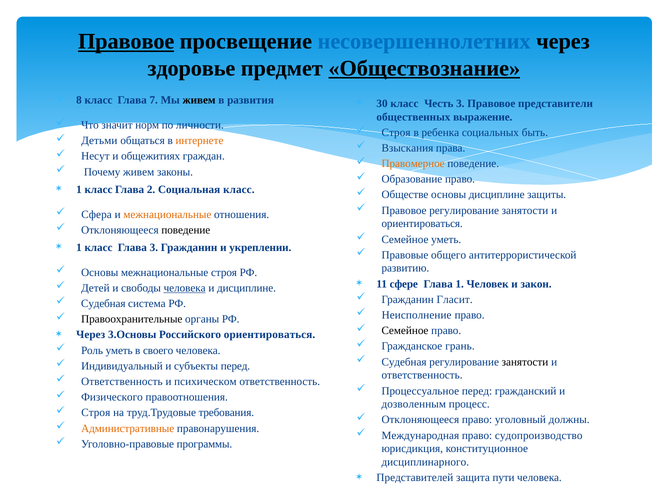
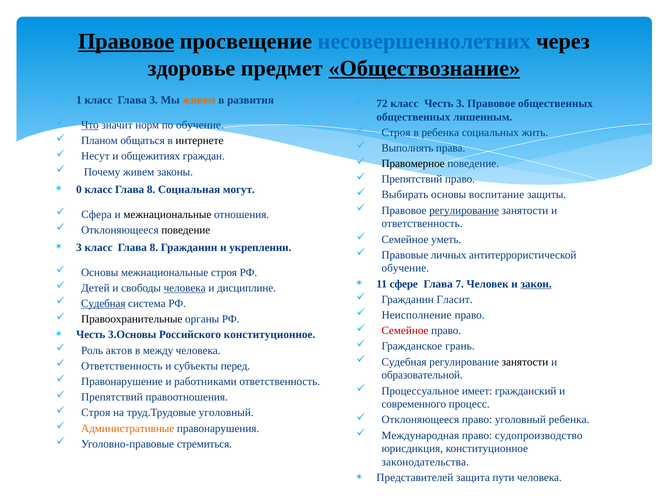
8: 8 -> 1
Глава 7: 7 -> 3
живем at (199, 100) colour: black -> orange
30: 30 -> 72
Правовое представители: представители -> общественных
выражение: выражение -> лишенным
Что underline: none -> present
по личности: личности -> обучение
быть: быть -> жить
Детьми: Детьми -> Планом
интернете colour: orange -> black
Взыскания: Взыскания -> Выполнять
Правомерное colour: orange -> black
Образование at (412, 179): Образование -> Препятствий
1 at (79, 189): 1 -> 0
2 at (151, 189): 2 -> 8
Социальная класс: класс -> могут
Обществе: Обществе -> Выбирать
основы дисциплине: дисциплине -> воспитание
регулирование at (464, 210) underline: none -> present
межнациональные at (167, 214) colour: orange -> black
ориентироваться at (422, 224): ориентироваться -> ответственность
1 at (79, 248): 1 -> 3
3 at (154, 248): 3 -> 8
общего: общего -> личных
развитию at (405, 268): развитию -> обучение
Глава 1: 1 -> 7
закон underline: none -> present
Судебная at (103, 304) underline: none -> present
Семейное at (405, 331) colour: black -> red
Через at (91, 335): Через -> Честь
Российского ориентироваться: ориентироваться -> конституционное
Роль уметь: уметь -> актов
своего: своего -> между
Индивидуальный at (122, 366): Индивидуальный -> Ответственность
ответственность at (422, 375): ответственность -> образовательной
Ответственность at (122, 382): Ответственность -> Правонарушение
психическом: психическом -> работниками
Процессуальное перед: перед -> имеет
Физического at (112, 397): Физического -> Препятствий
дозволенным: дозволенным -> современного
труд.Трудовые требования: требования -> уголовный
уголовный должны: должны -> ребенка
программы: программы -> стремиться
дисциплинарного: дисциплинарного -> законодательства
